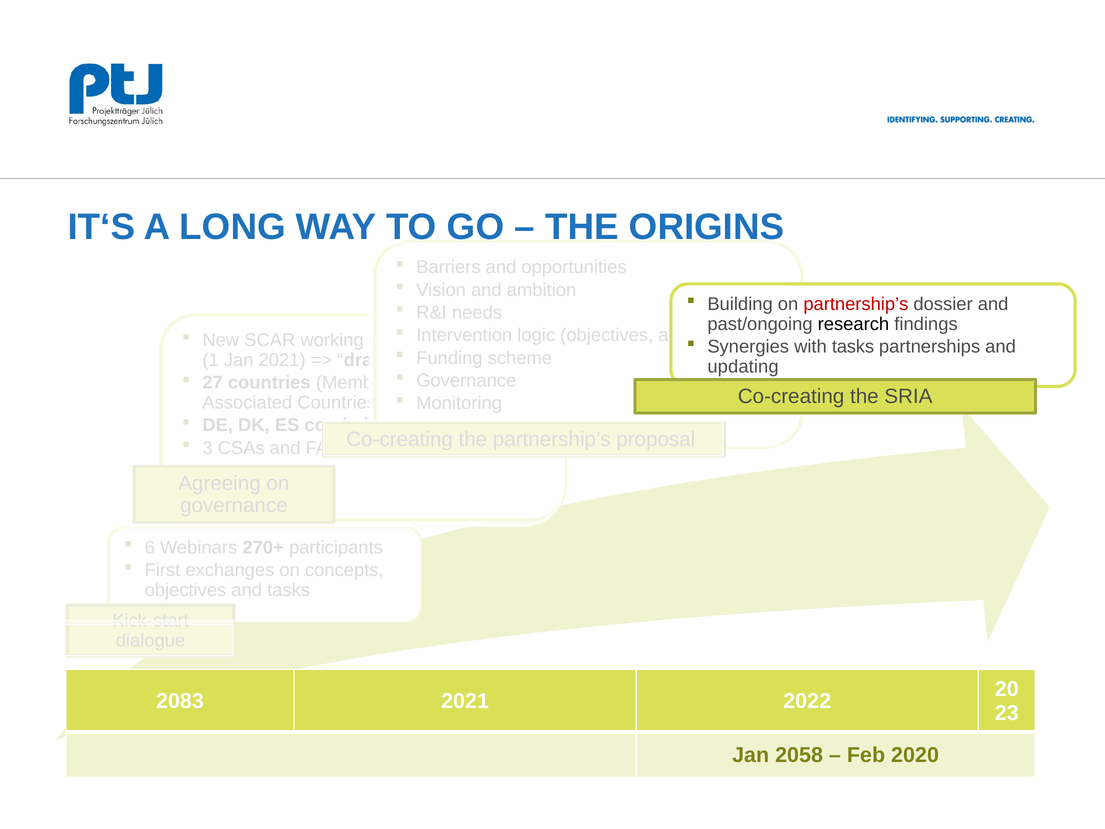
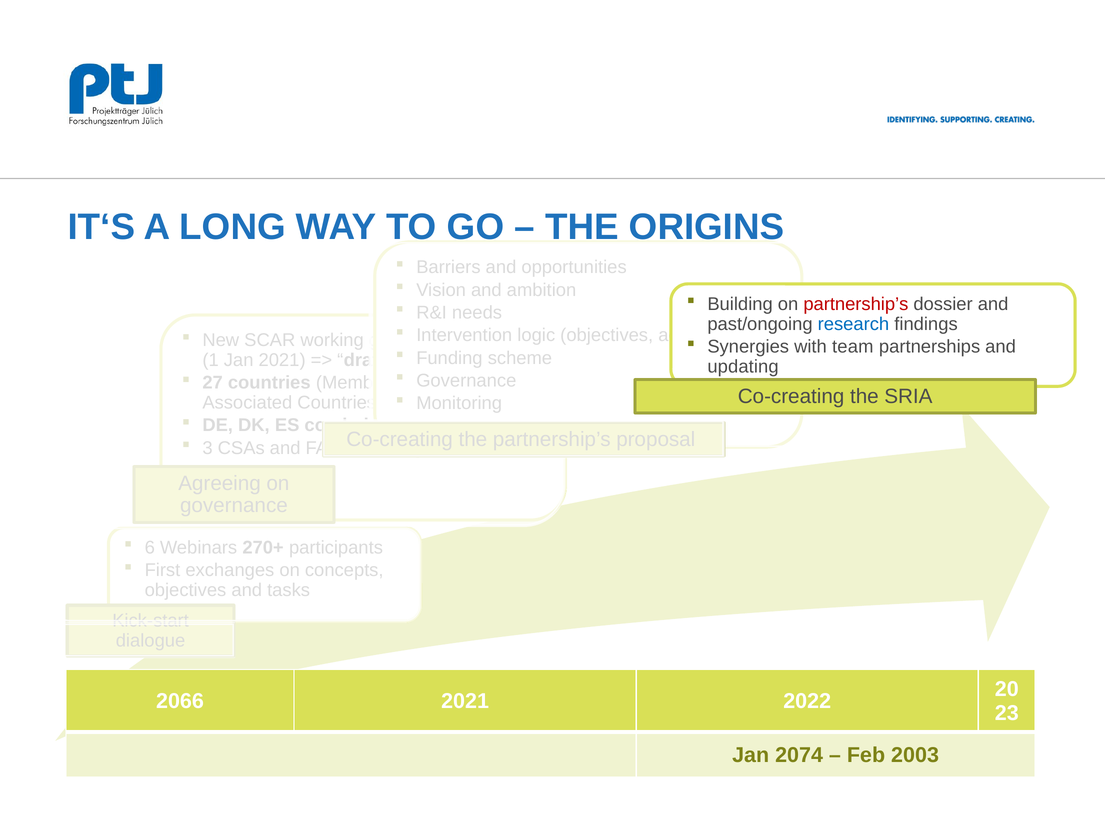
research colour: black -> blue
with tasks: tasks -> team
2083: 2083 -> 2066
2058: 2058 -> 2074
2020: 2020 -> 2003
